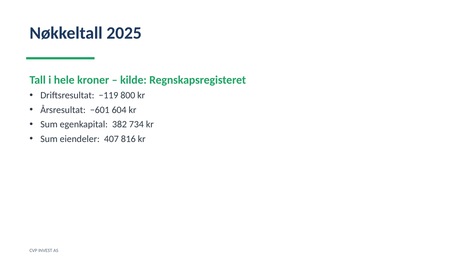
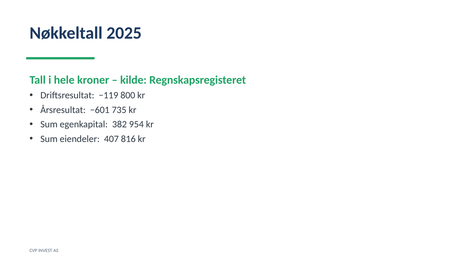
604: 604 -> 735
734: 734 -> 954
